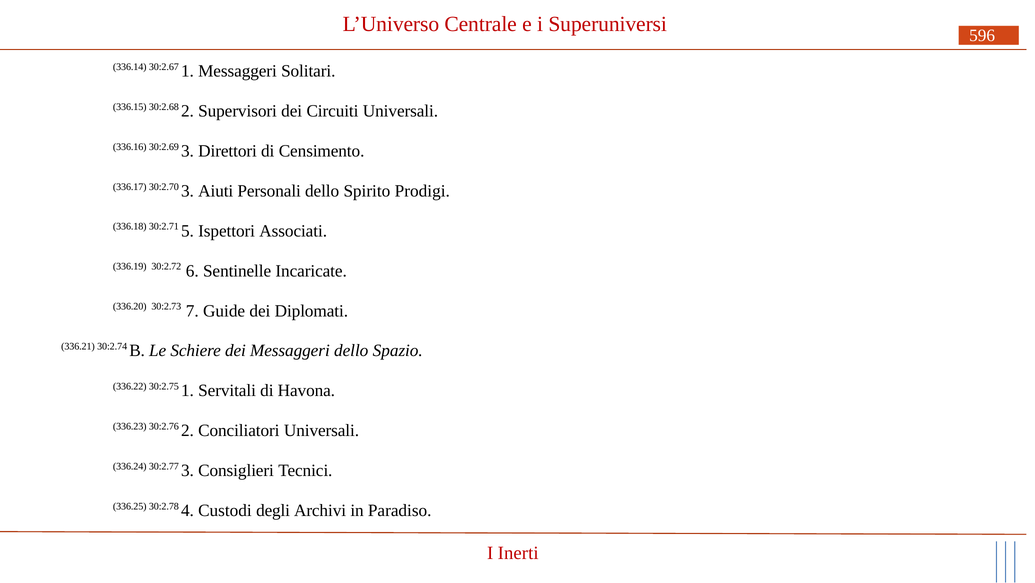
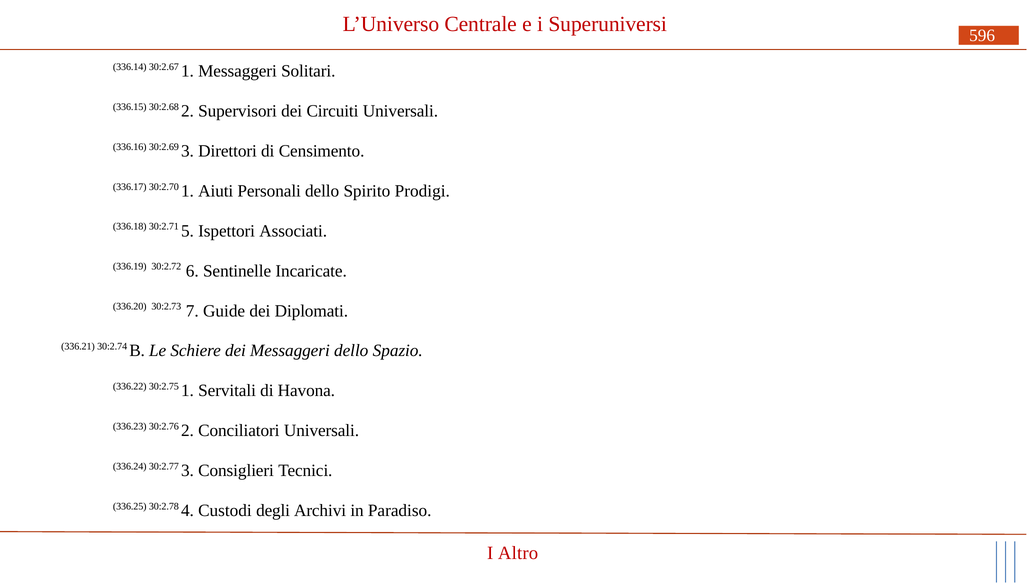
30:2.70 3: 3 -> 1
Inerti: Inerti -> Altro
